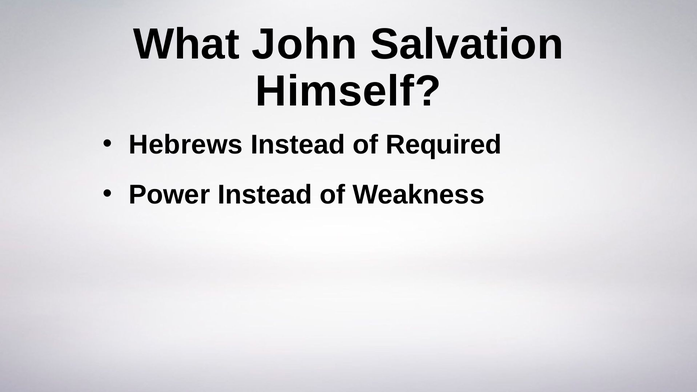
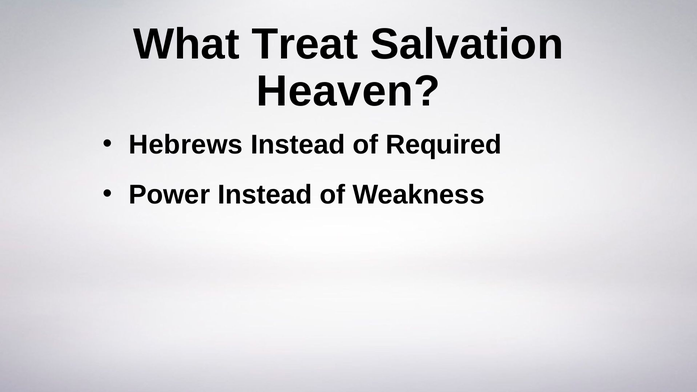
John: John -> Treat
Himself: Himself -> Heaven
